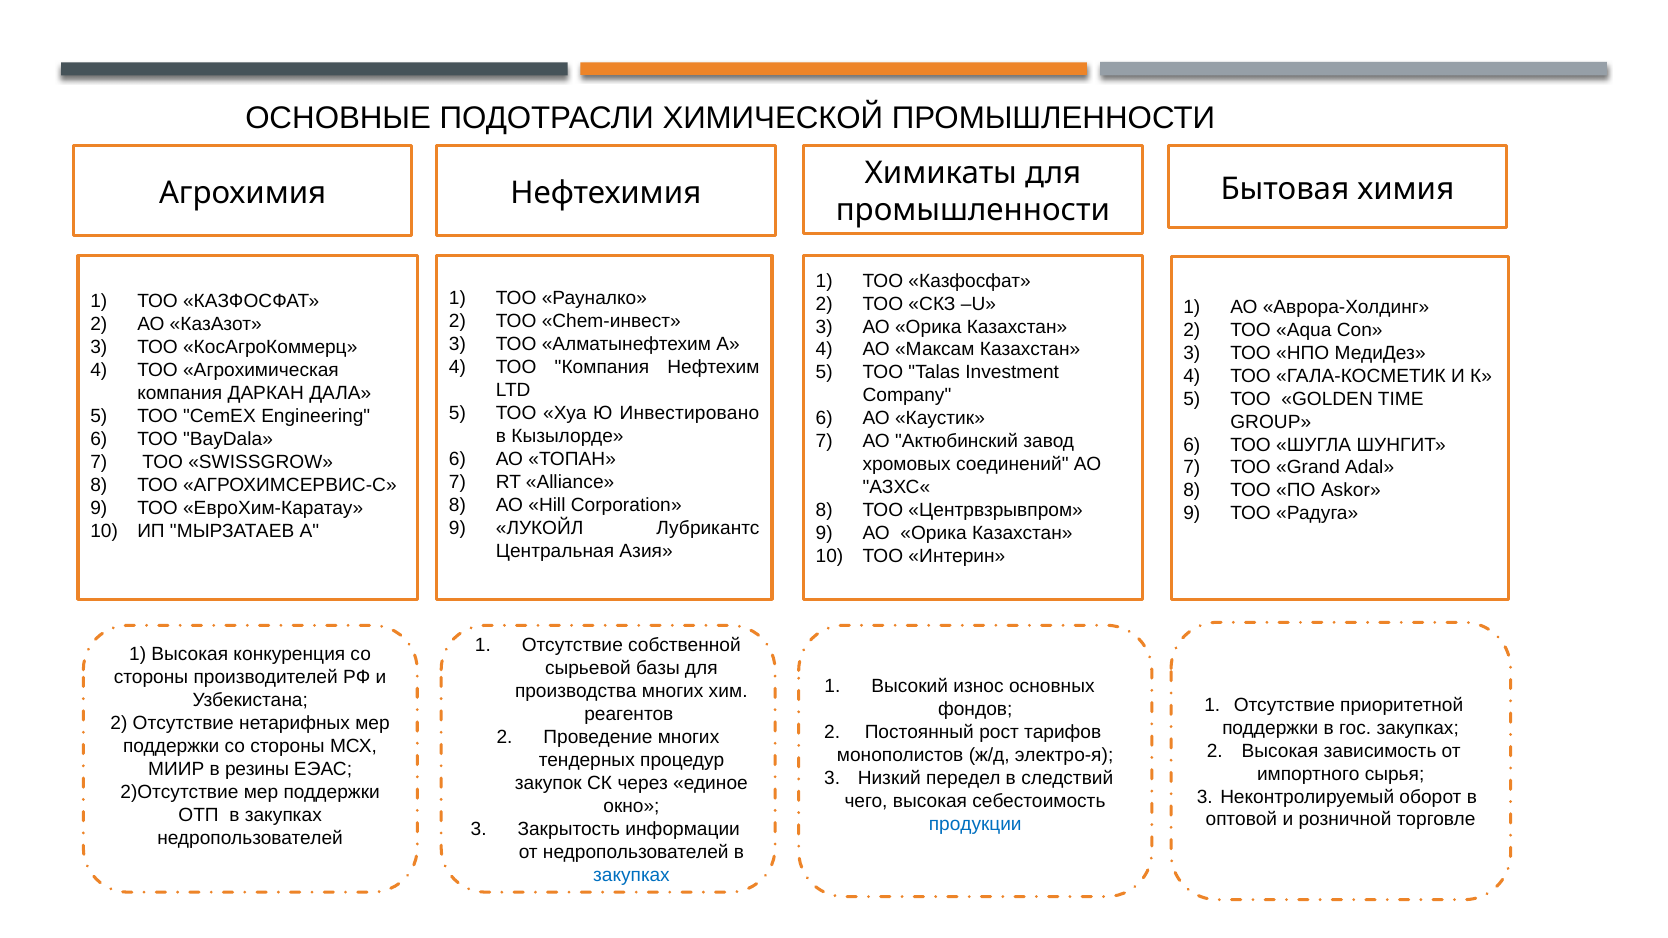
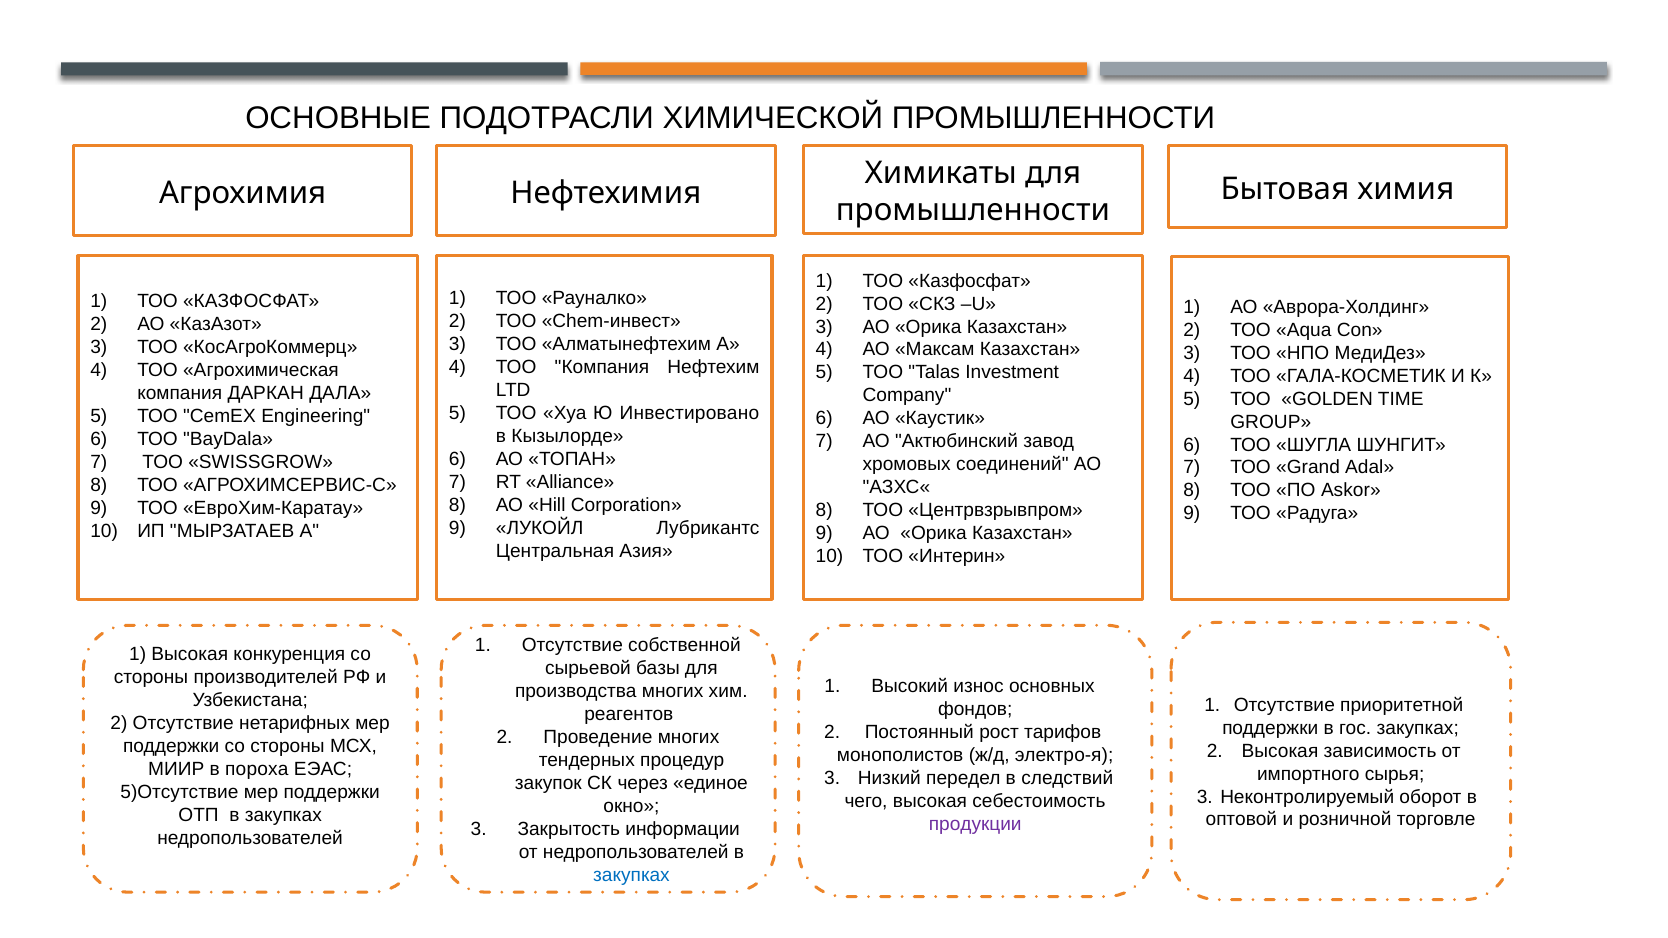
резины: резины -> пороха
2)Отсутствие: 2)Отсутствие -> 5)Отсутствие
продукции colour: blue -> purple
